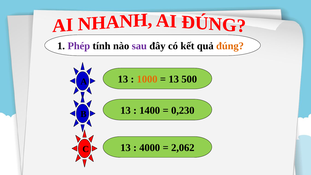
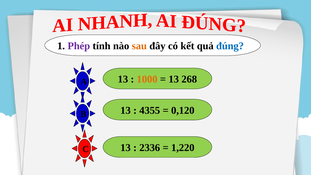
sau colour: purple -> orange
đúng colour: orange -> blue
500: 500 -> 268
1400: 1400 -> 4355
0,230: 0,230 -> 0,120
4000: 4000 -> 2336
2,062: 2,062 -> 1,220
